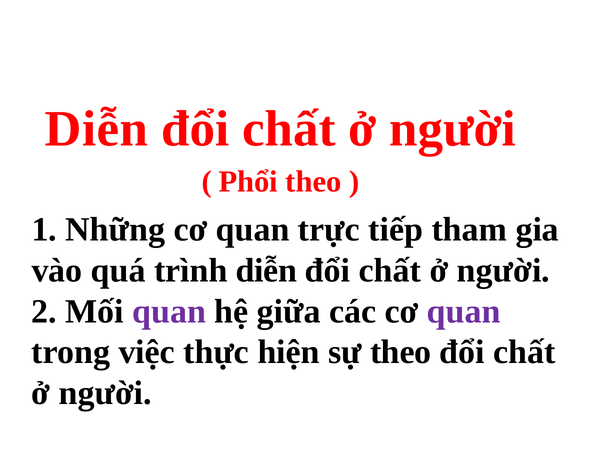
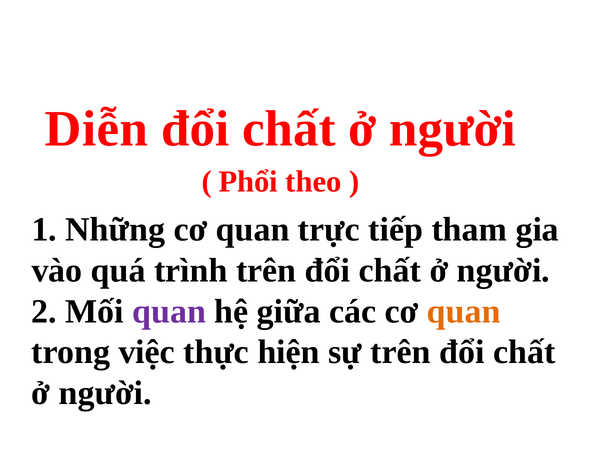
trình diễn: diễn -> trên
quan at (464, 311) colour: purple -> orange
sự theo: theo -> trên
